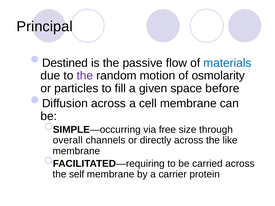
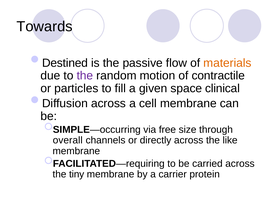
Principal: Principal -> Towards
materials colour: blue -> orange
osmolarity: osmolarity -> contractile
before: before -> clinical
self: self -> tiny
